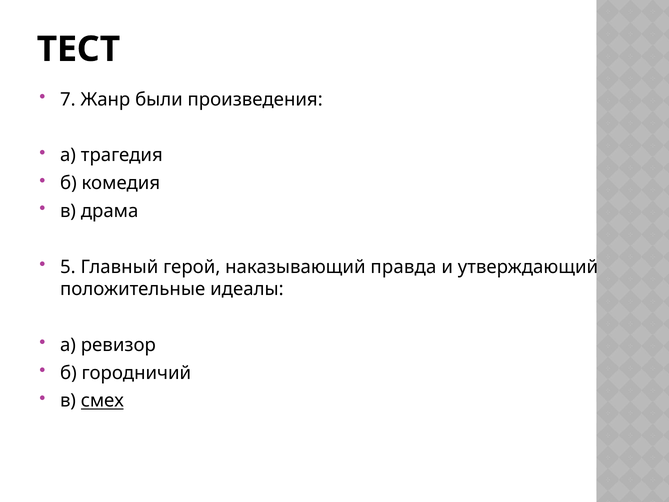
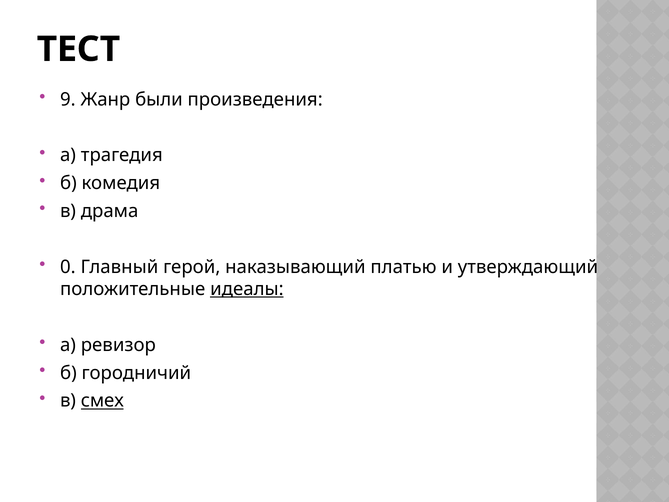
7: 7 -> 9
5: 5 -> 0
правда: правда -> платью
идеалы underline: none -> present
